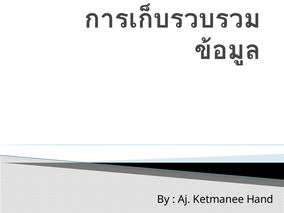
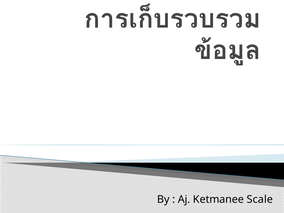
Hand: Hand -> Scale
